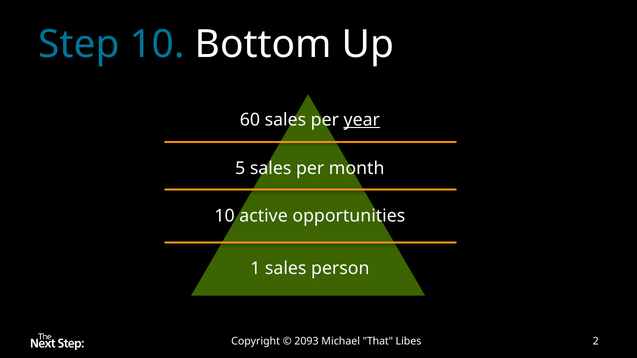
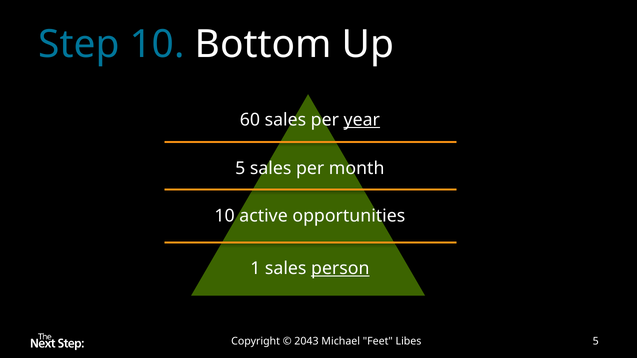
person underline: none -> present
2093: 2093 -> 2043
That: That -> Feet
Libes 2: 2 -> 5
